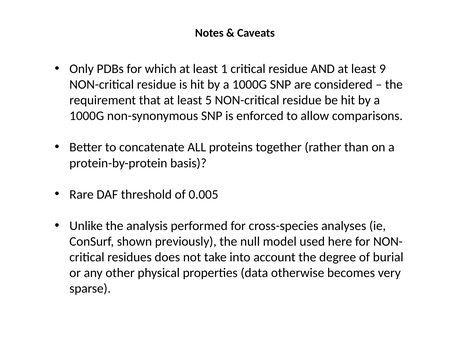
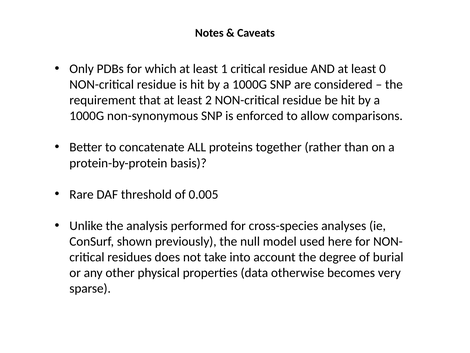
9: 9 -> 0
5: 5 -> 2
